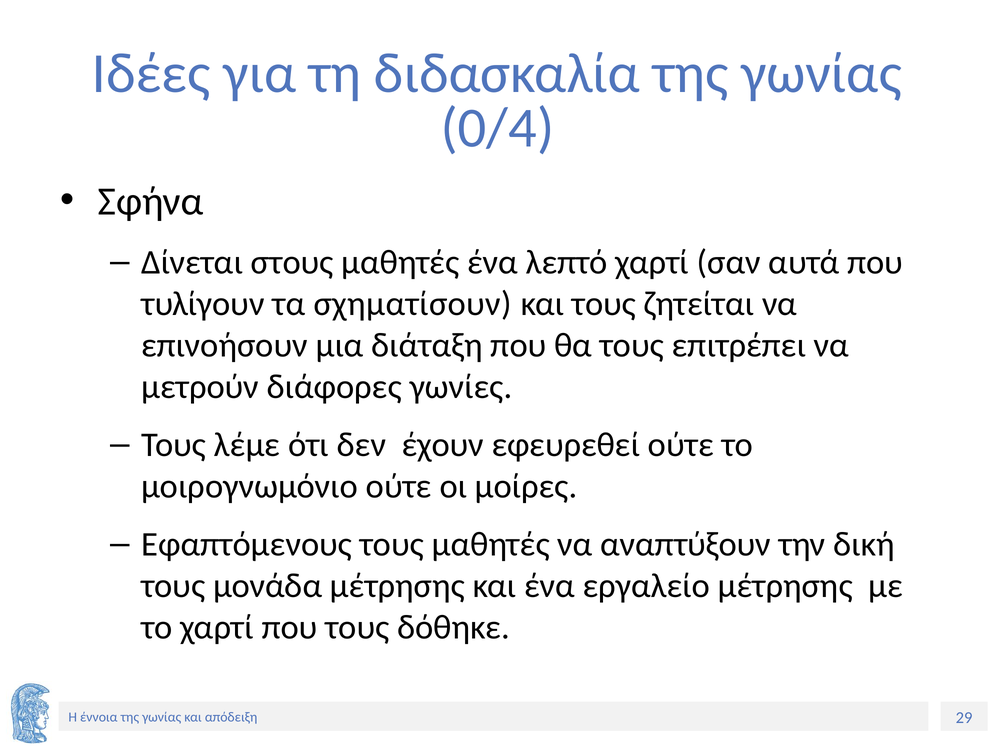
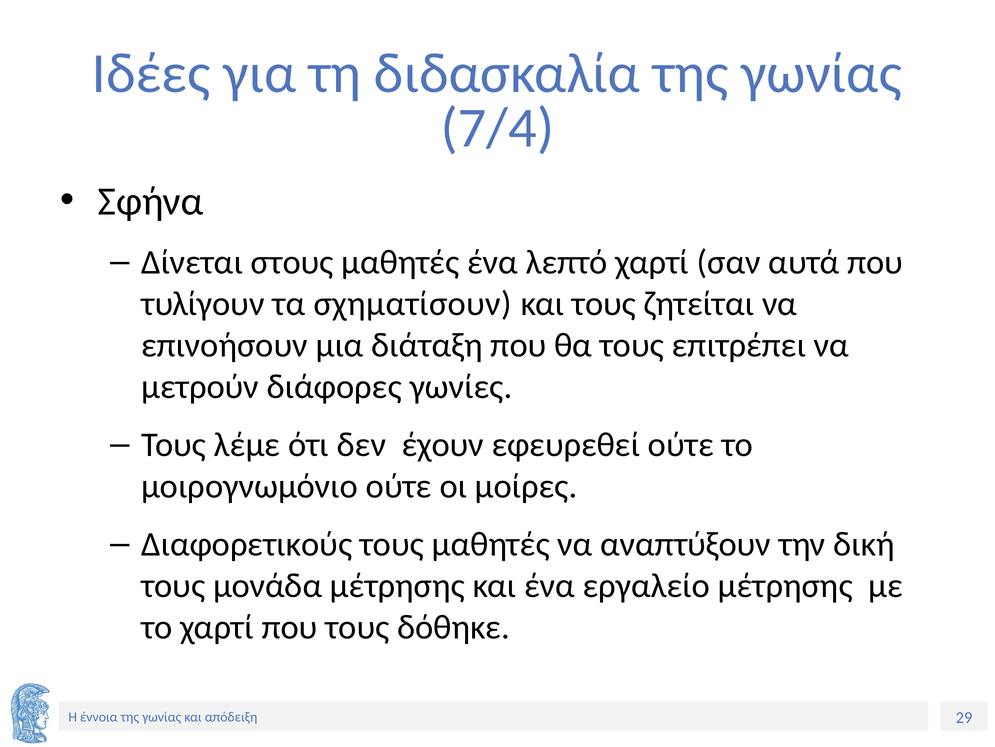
0/4: 0/4 -> 7/4
Εφαπτόμενους: Εφαπτόμενους -> Διαφορετικούς
